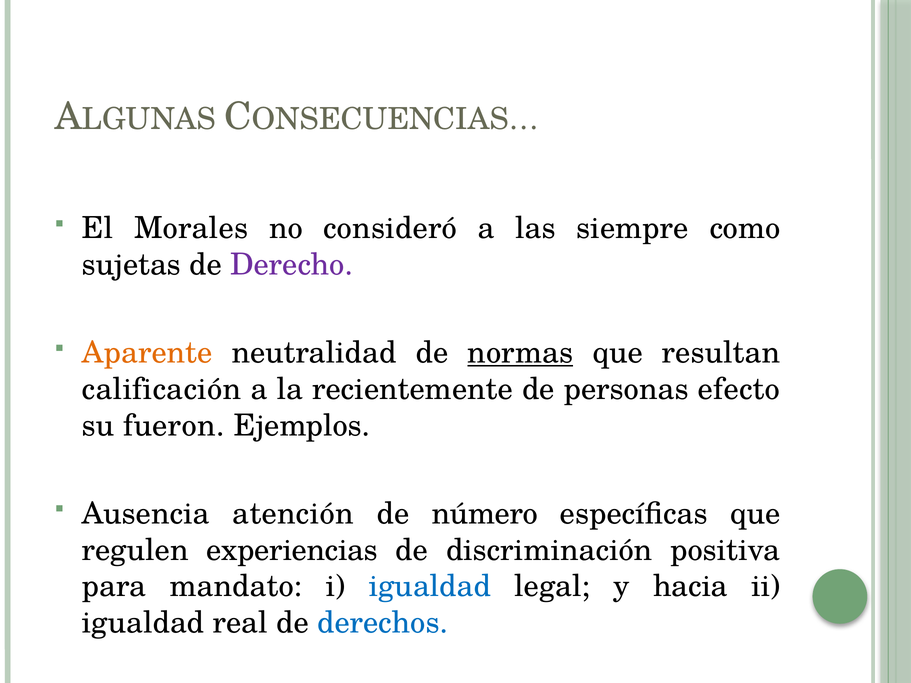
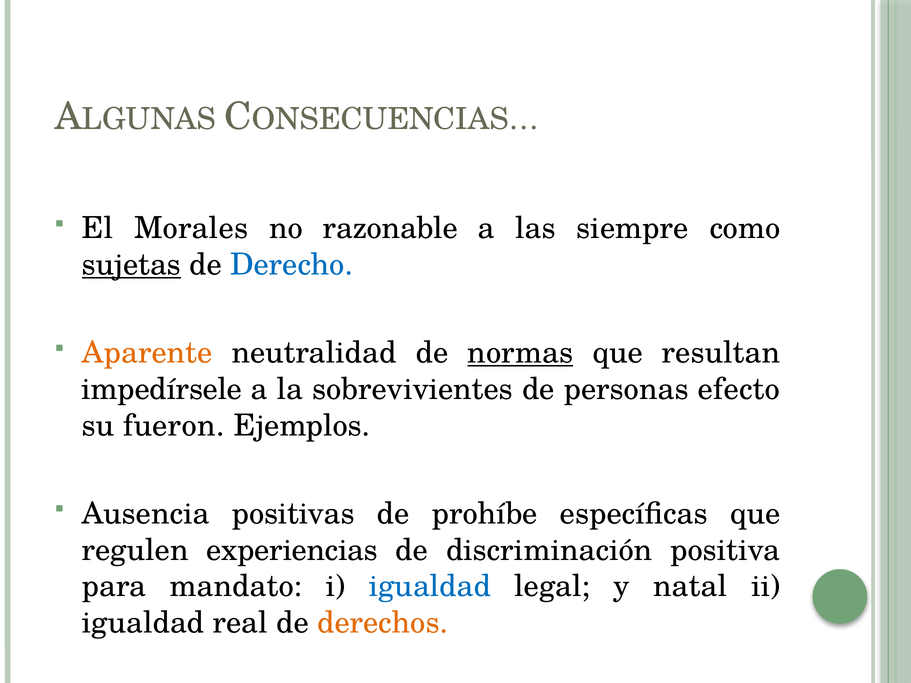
consideró: consideró -> razonable
sujetas underline: none -> present
Derecho colour: purple -> blue
calificación: calificación -> impedírsele
recientemente: recientemente -> sobrevivientes
atención: atención -> positivas
número: número -> prohíbe
hacia: hacia -> natal
derechos colour: blue -> orange
